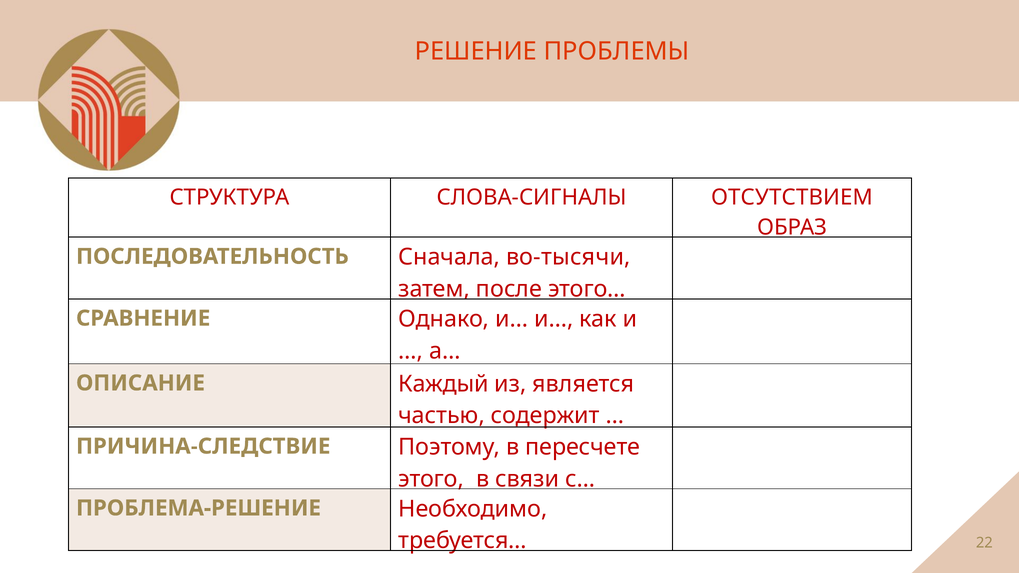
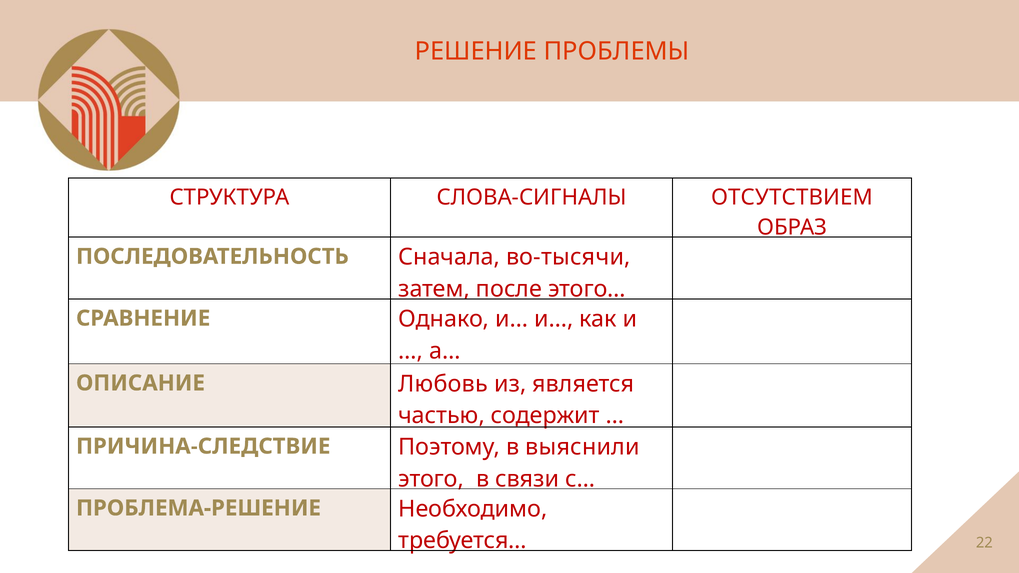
Каждый: Каждый -> Любовь
пересчете: пересчете -> выяснили
